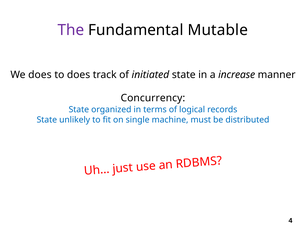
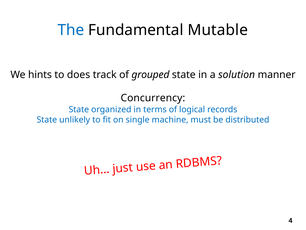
The colour: purple -> blue
We does: does -> hints
initiated: initiated -> grouped
increase: increase -> solution
